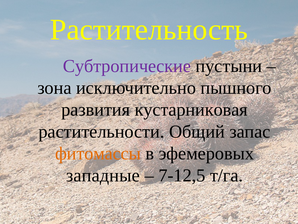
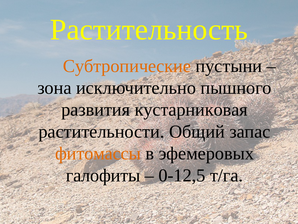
Субтропические colour: purple -> orange
западные: западные -> галофиты
7-12,5: 7-12,5 -> 0-12,5
